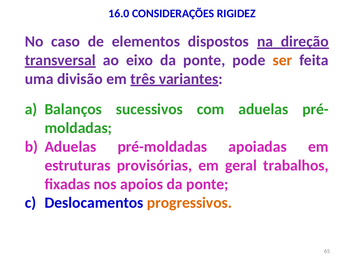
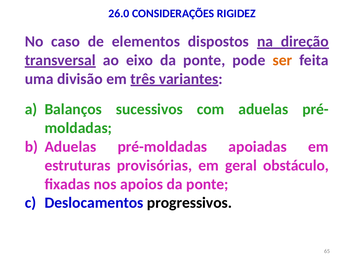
16.0: 16.0 -> 26.0
trabalhos: trabalhos -> obstáculo
progressivos colour: orange -> black
